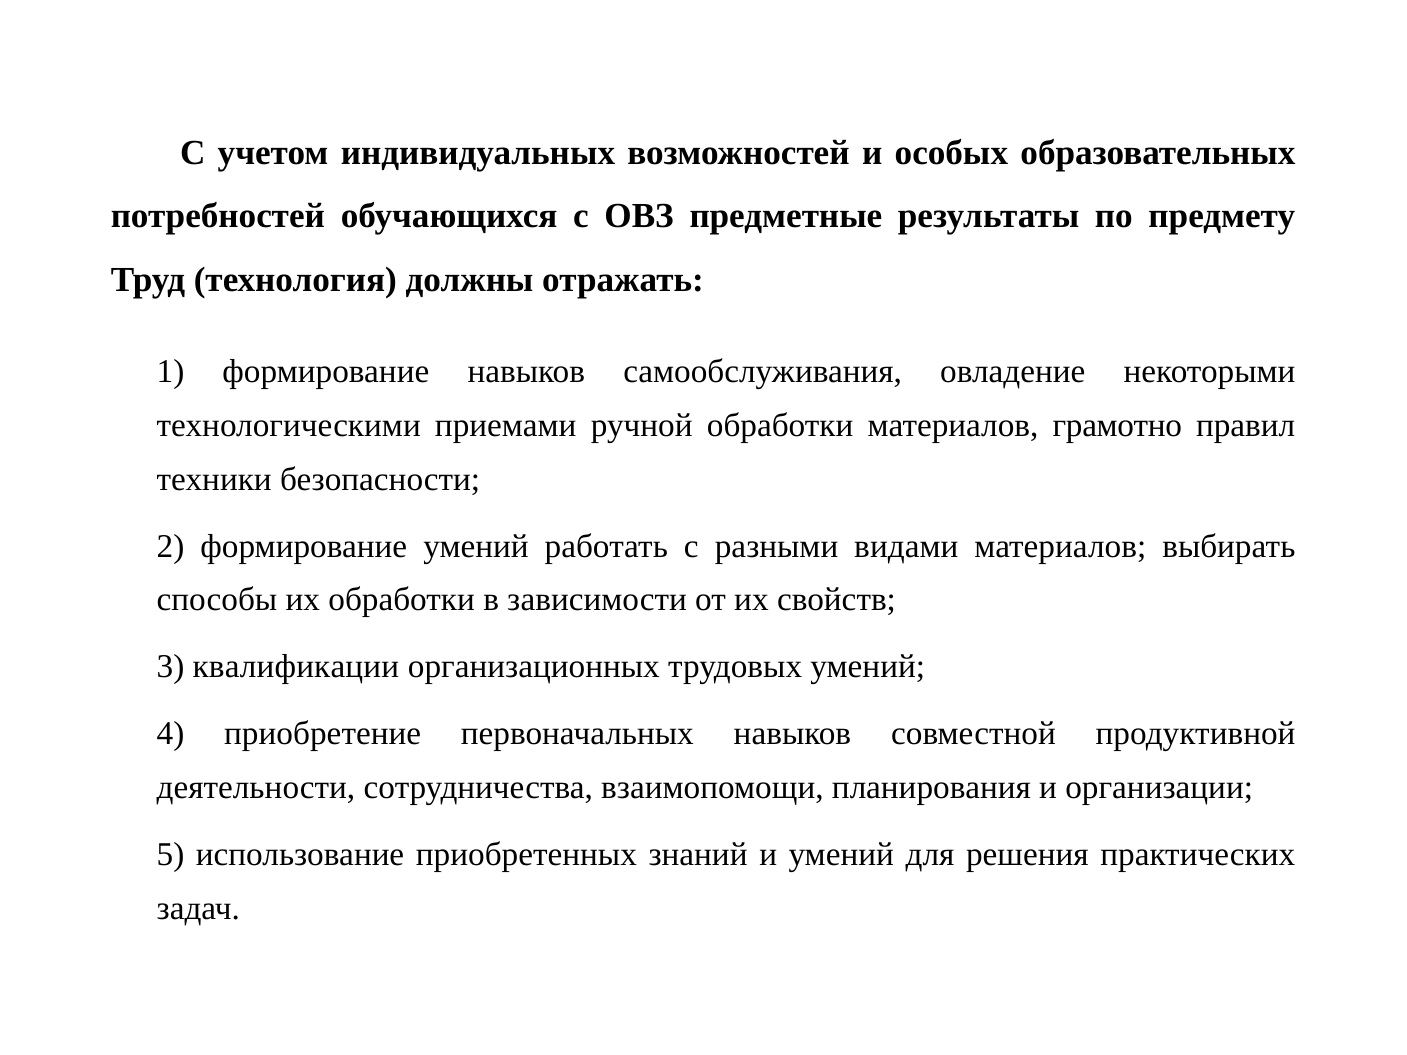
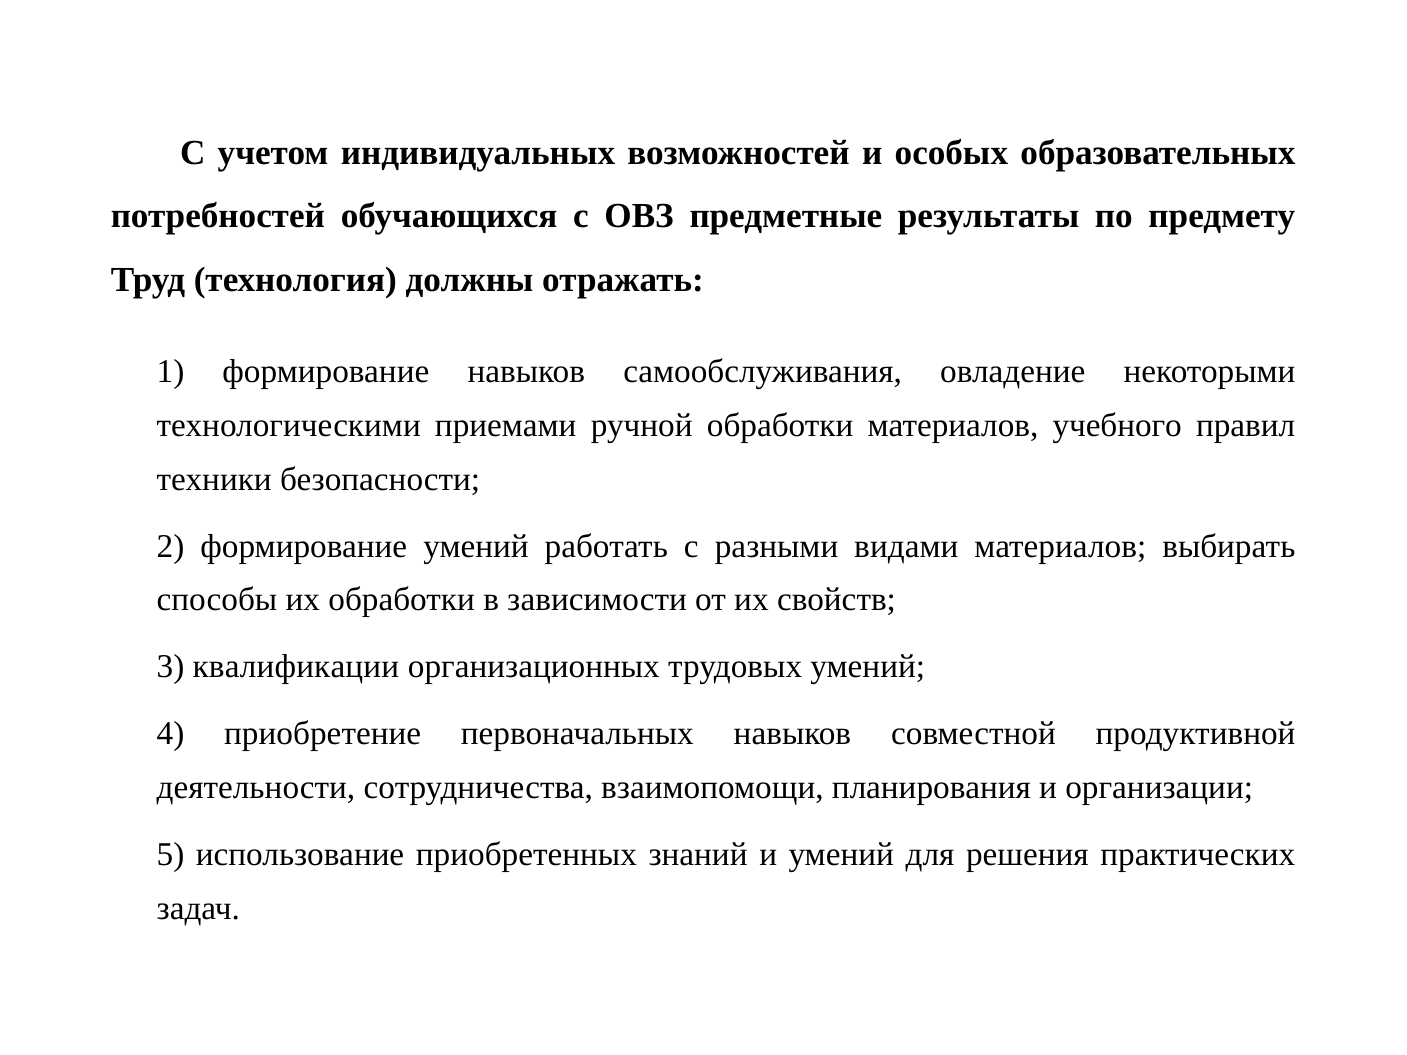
грамотно: грамотно -> учебного
